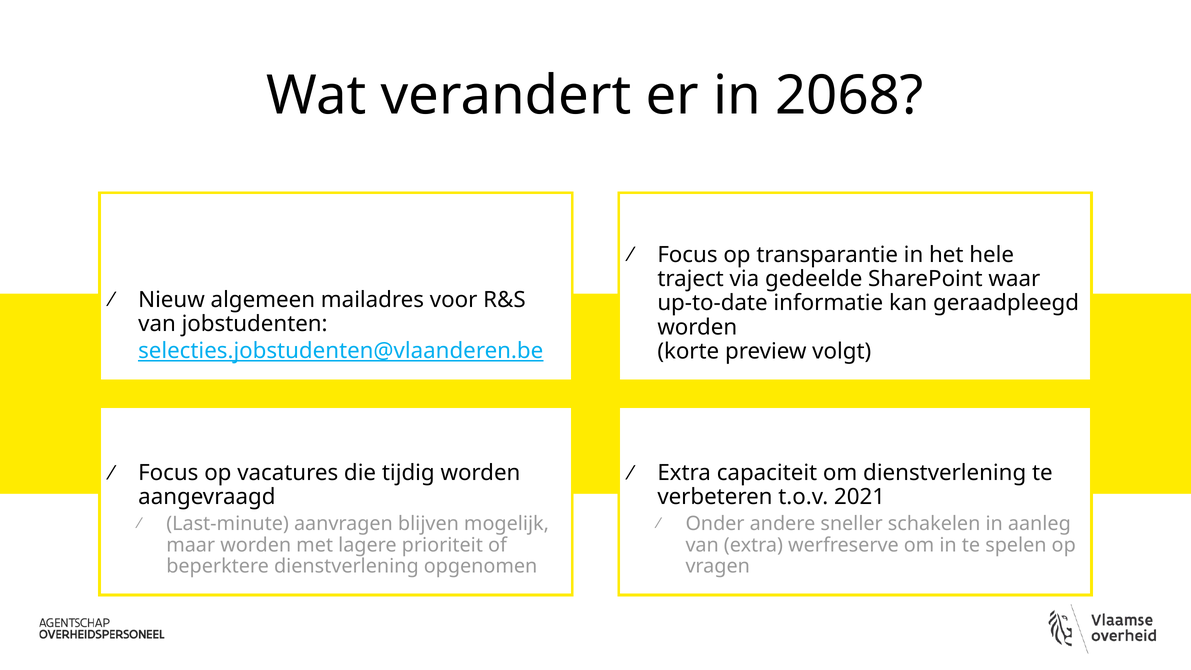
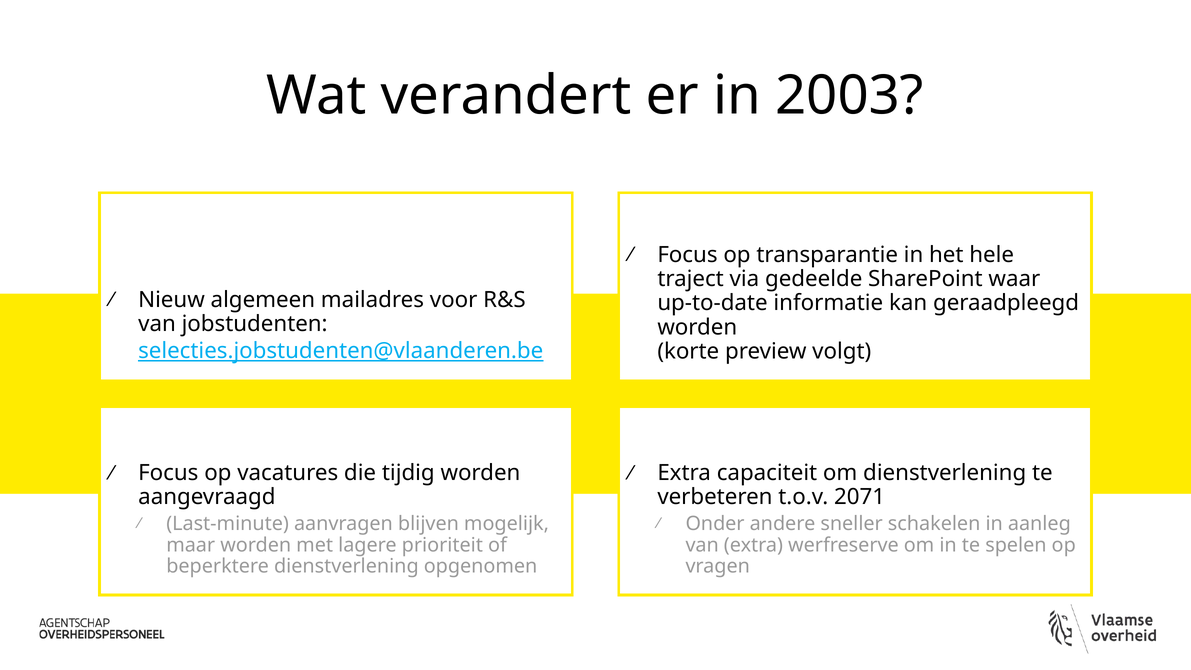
2068: 2068 -> 2003
2021: 2021 -> 2071
